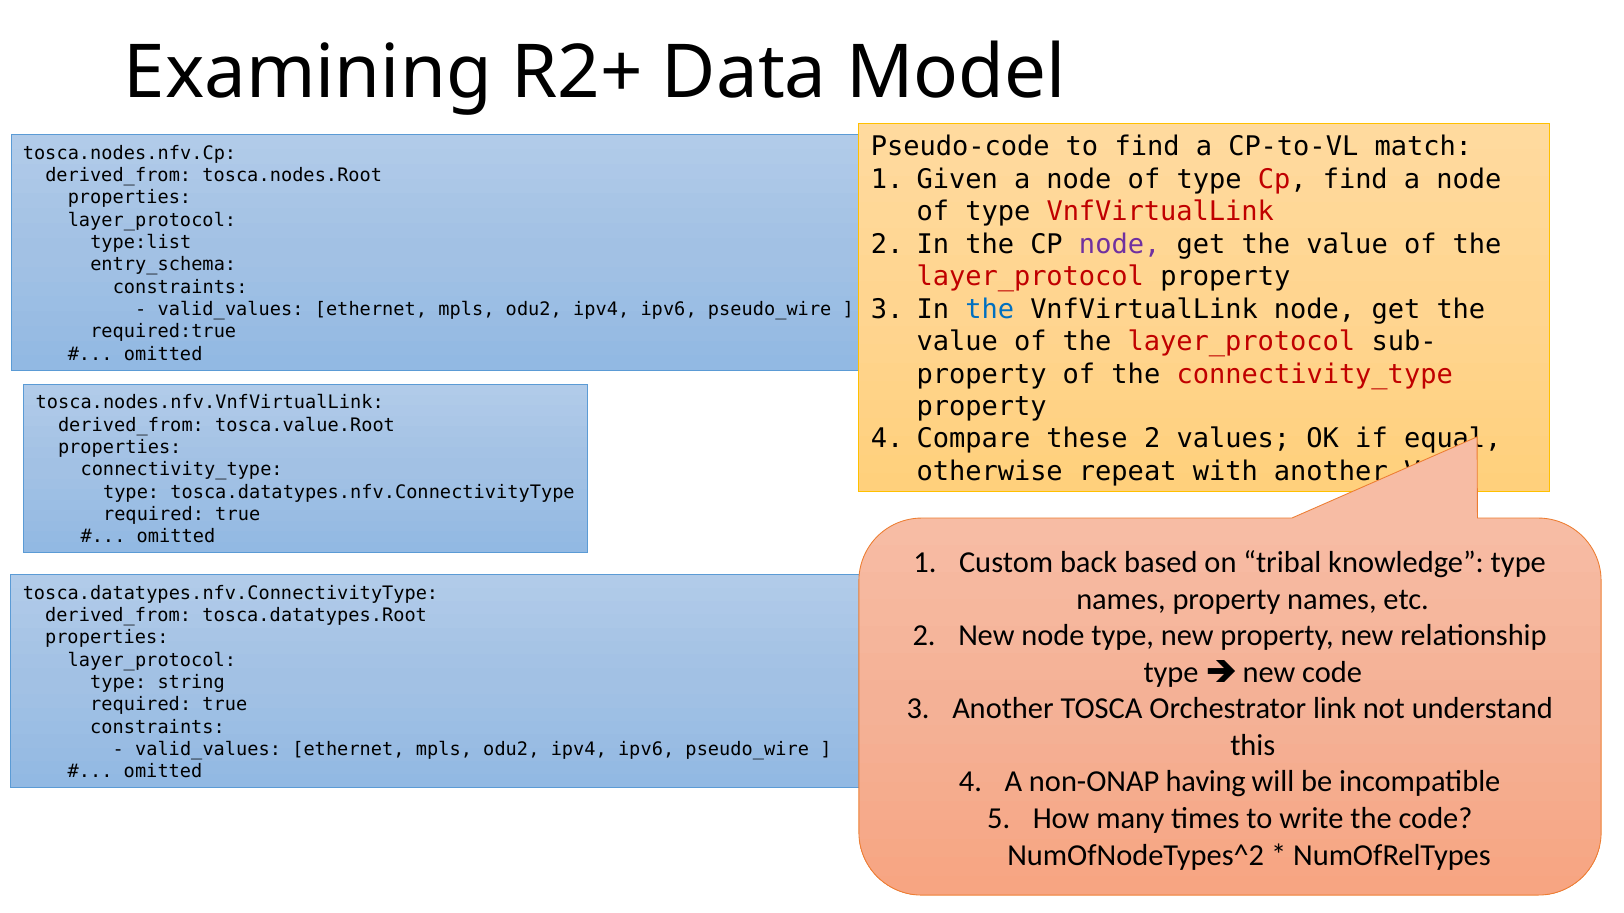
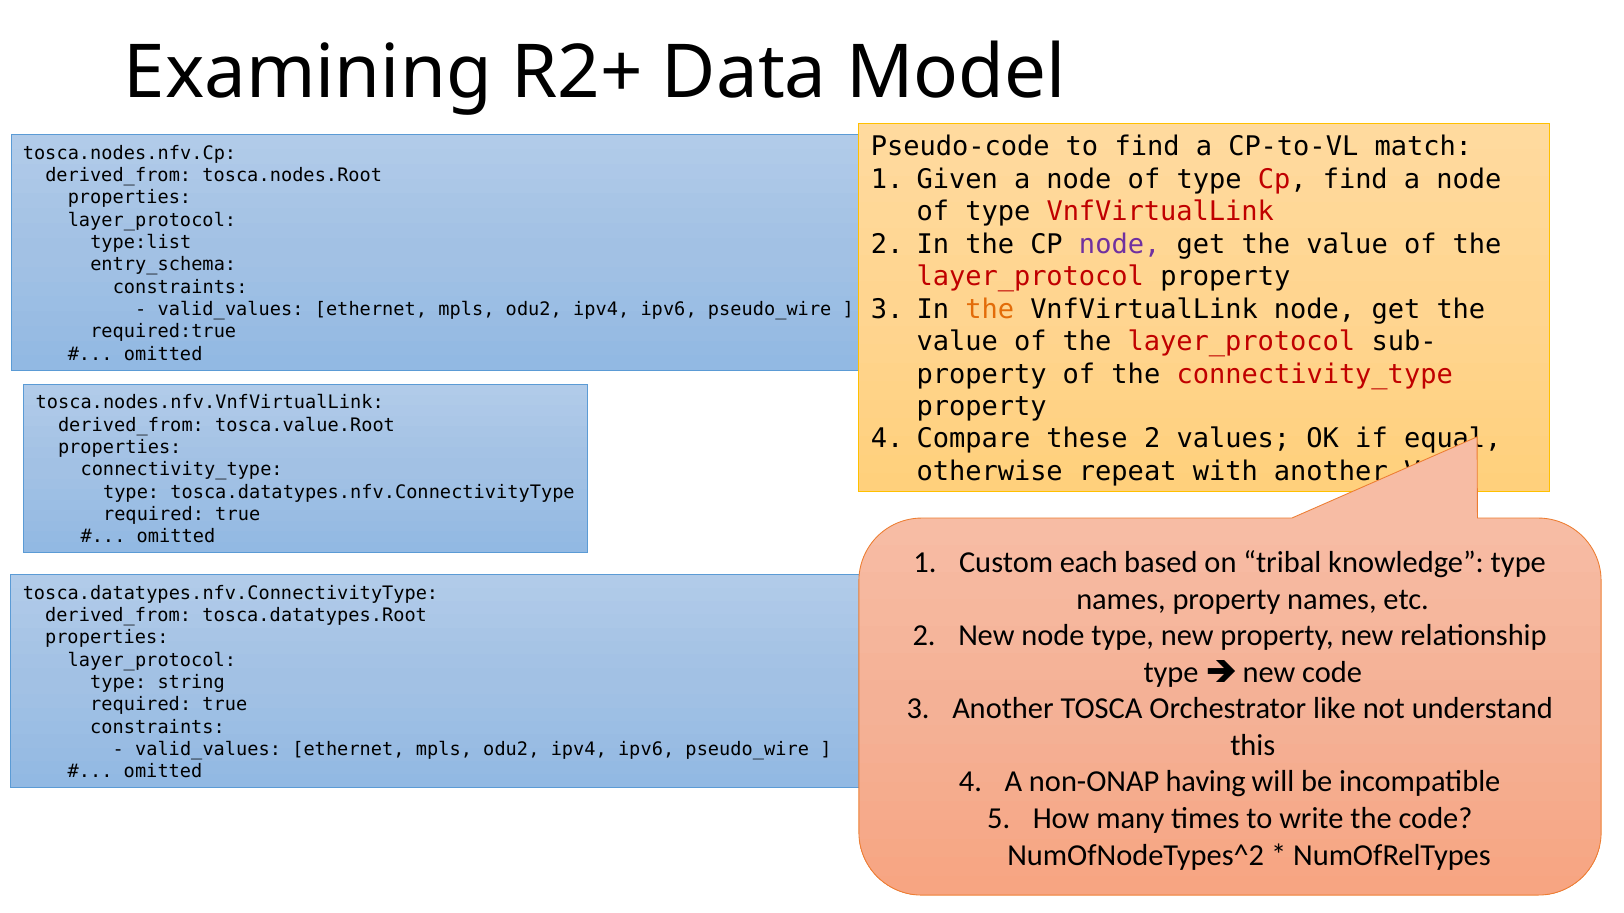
the at (990, 309) colour: blue -> orange
back: back -> each
link: link -> like
